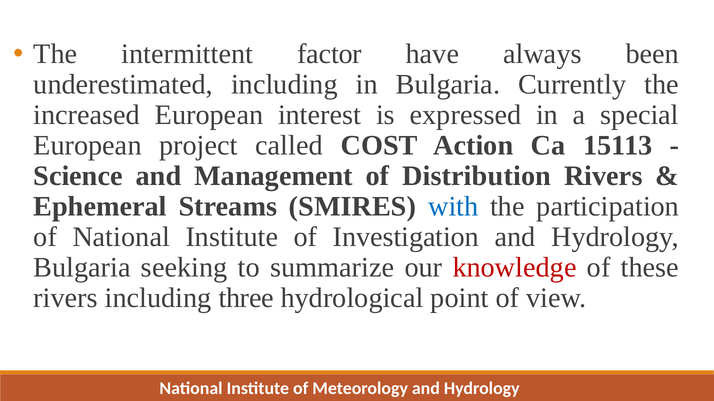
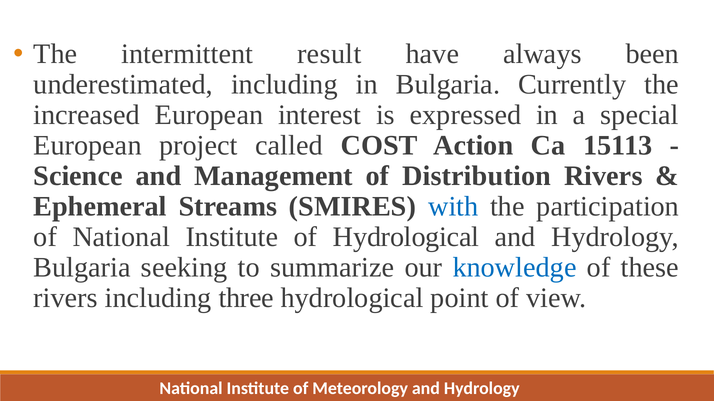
factor: factor -> result
of Investigation: Investigation -> Hydrological
knowledge colour: red -> blue
